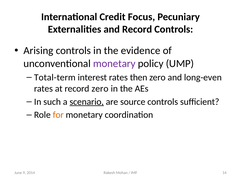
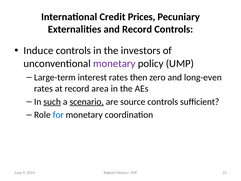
Focus: Focus -> Prices
Arising: Arising -> Induce
evidence: evidence -> investors
Total-term: Total-term -> Large-term
record zero: zero -> area
such underline: none -> present
for colour: orange -> blue
